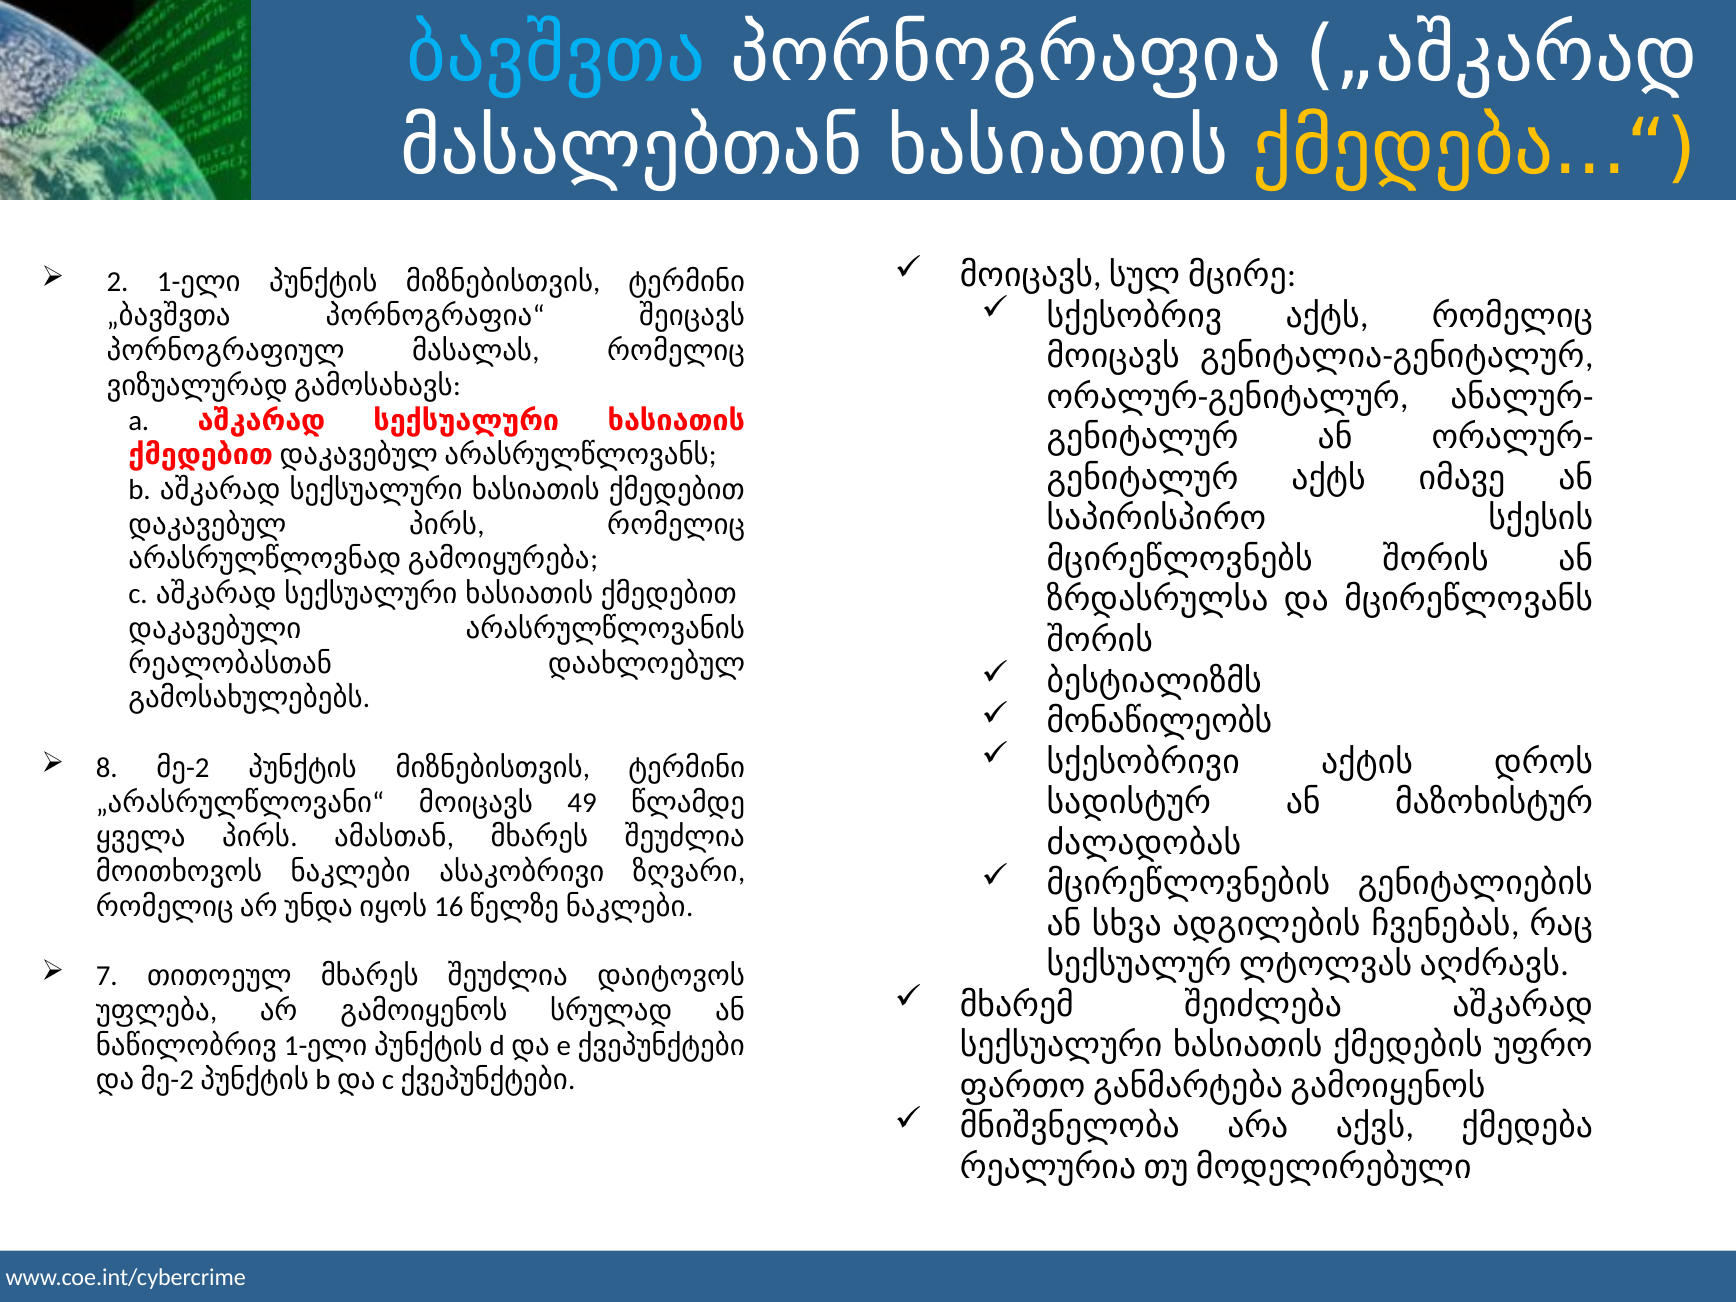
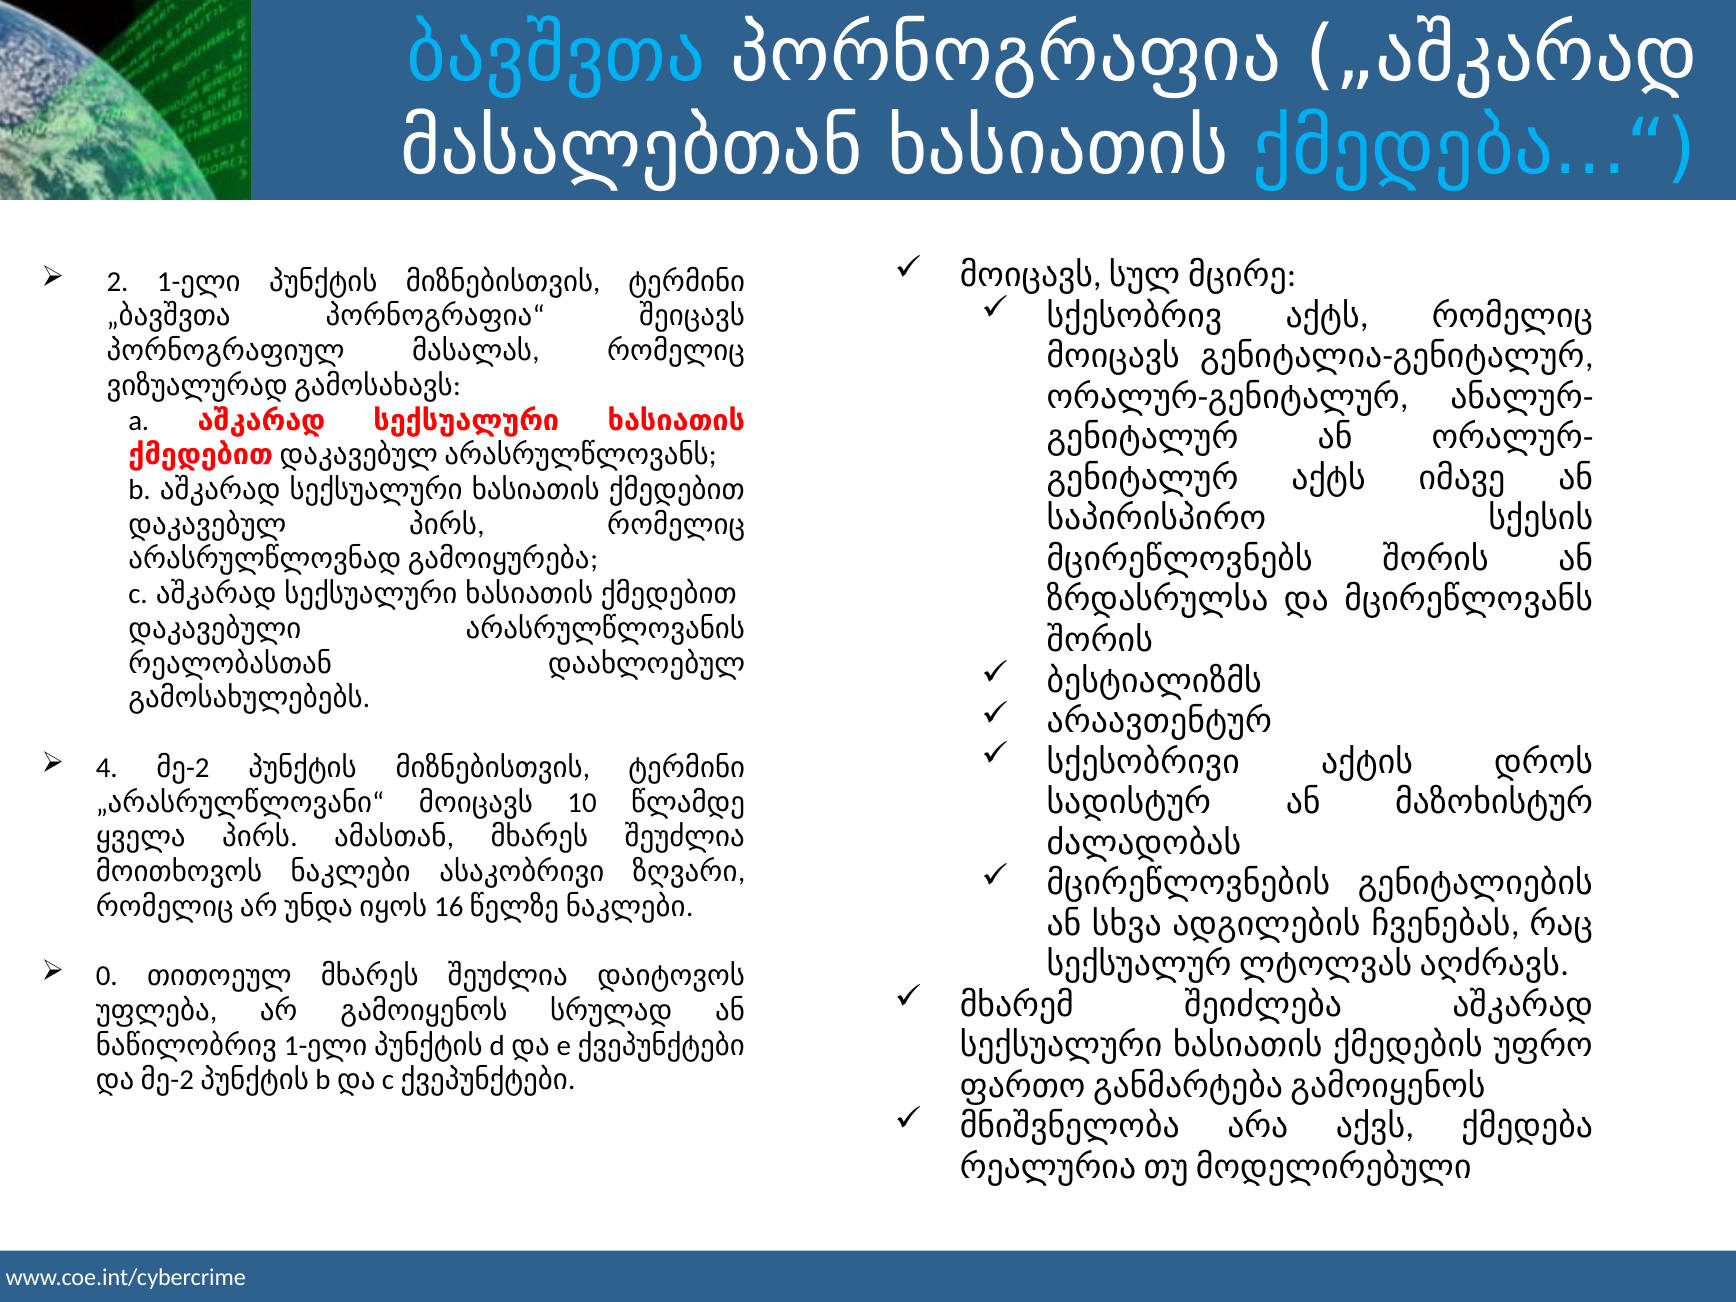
ქმედება...“ colour: yellow -> light blue
მონაწილეობს: მონაწილეობს -> არაავთენტურ
8: 8 -> 4
49: 49 -> 10
7: 7 -> 0
